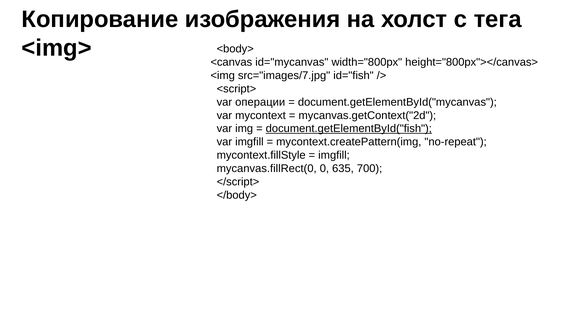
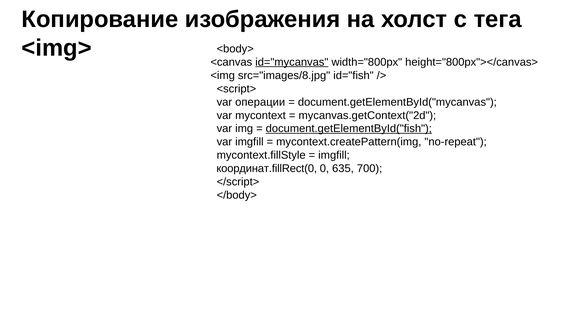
id="mycanvas underline: none -> present
src="images/7.jpg: src="images/7.jpg -> src="images/8.jpg
mycanvas.fillRect(0: mycanvas.fillRect(0 -> координат.fillRect(0
